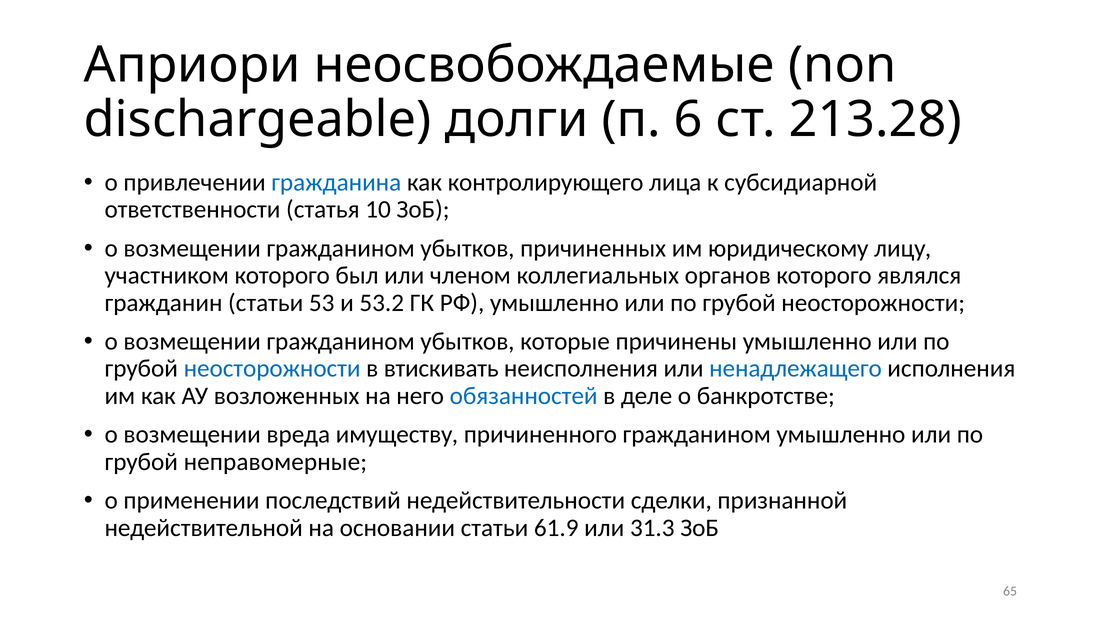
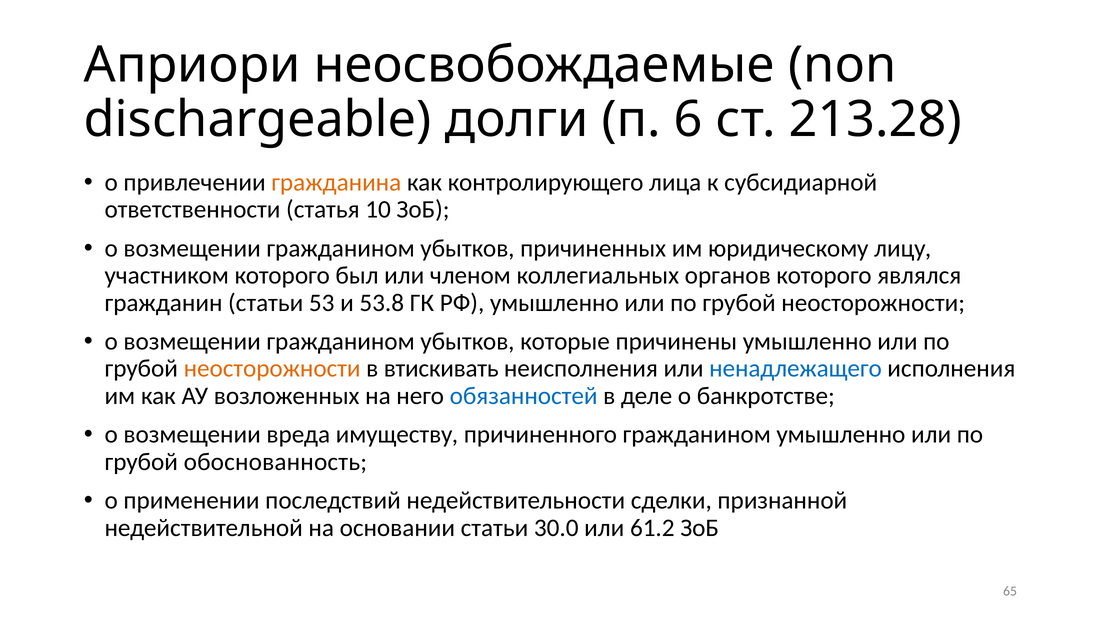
гражданина colour: blue -> orange
53.2: 53.2 -> 53.8
неосторожности at (272, 369) colour: blue -> orange
неправомерные: неправомерные -> обоснованность
61.9: 61.9 -> 30.0
31.3: 31.3 -> 61.2
